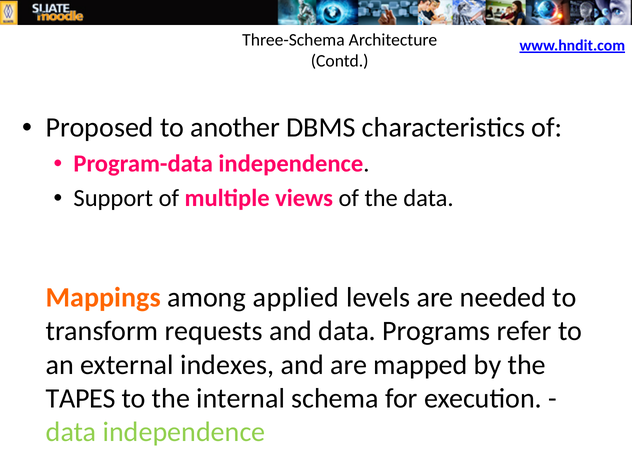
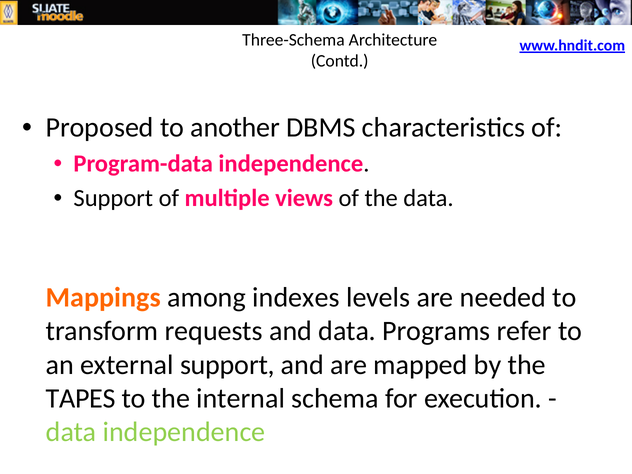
applied: applied -> indexes
external indexes: indexes -> support
